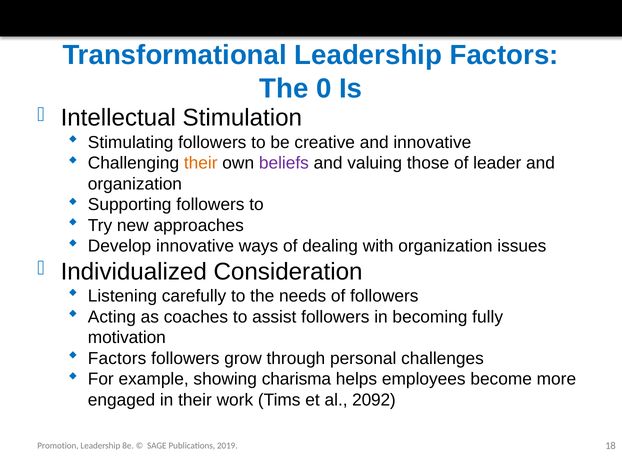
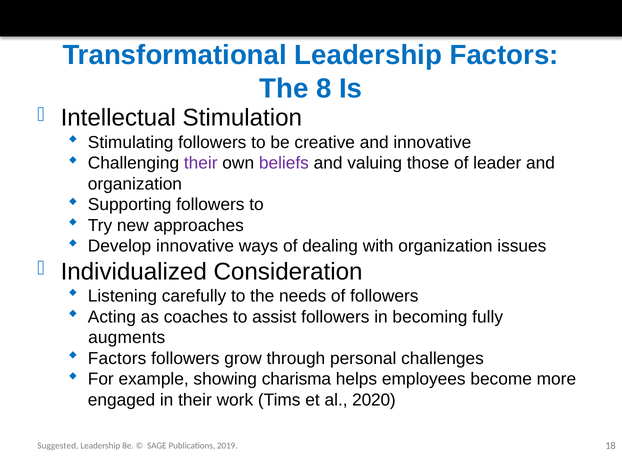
0: 0 -> 8
their at (201, 163) colour: orange -> purple
motivation: motivation -> augments
2092: 2092 -> 2020
Promotion: Promotion -> Suggested
